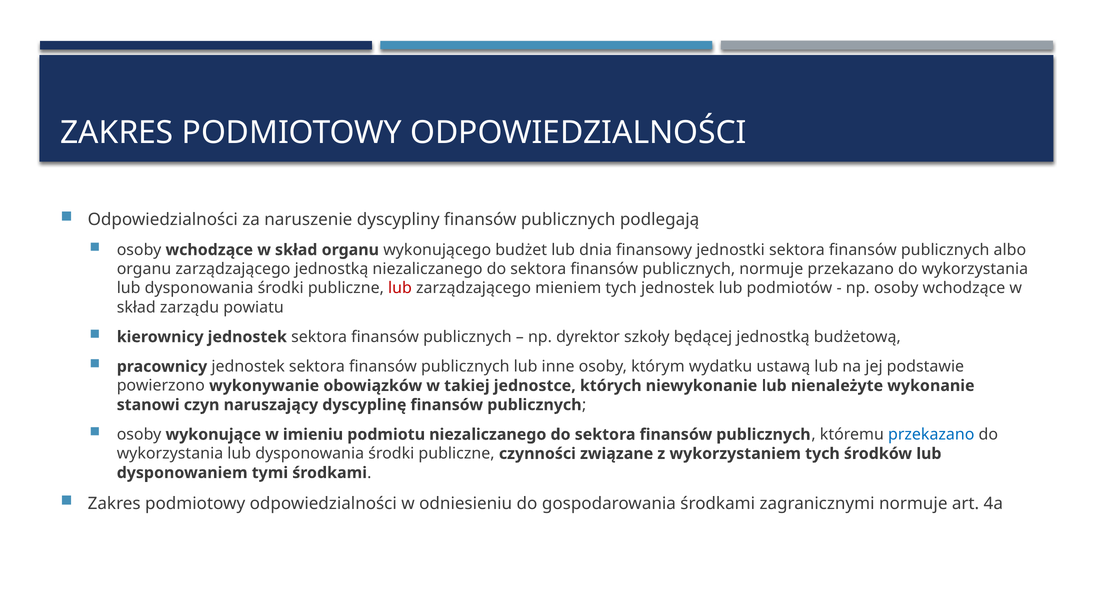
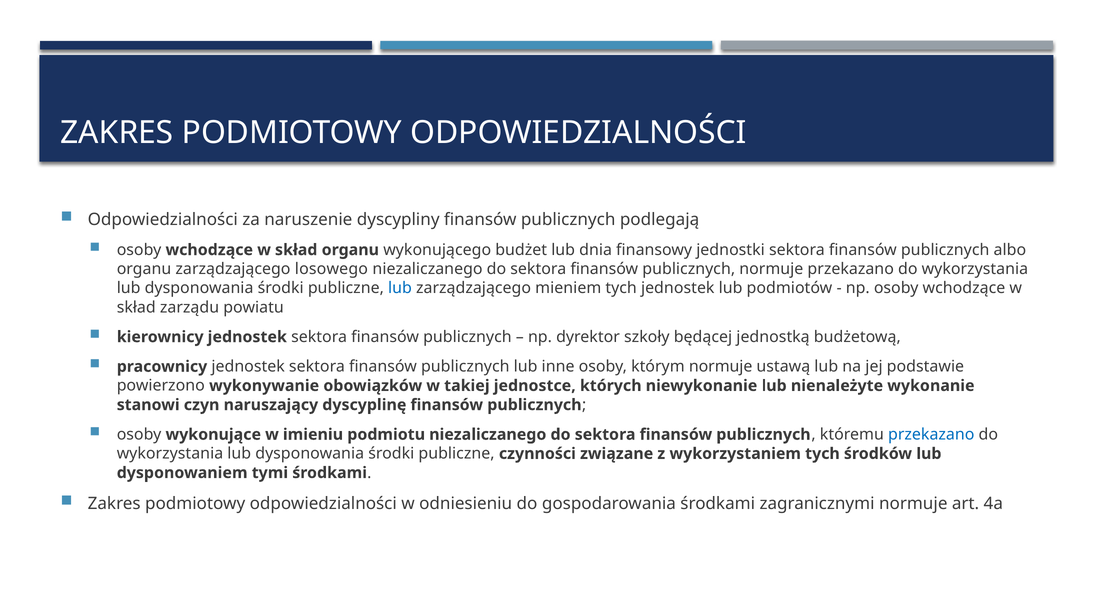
zarządzającego jednostką: jednostką -> losowego
lub at (400, 288) colour: red -> blue
którym wydatku: wydatku -> normuje
